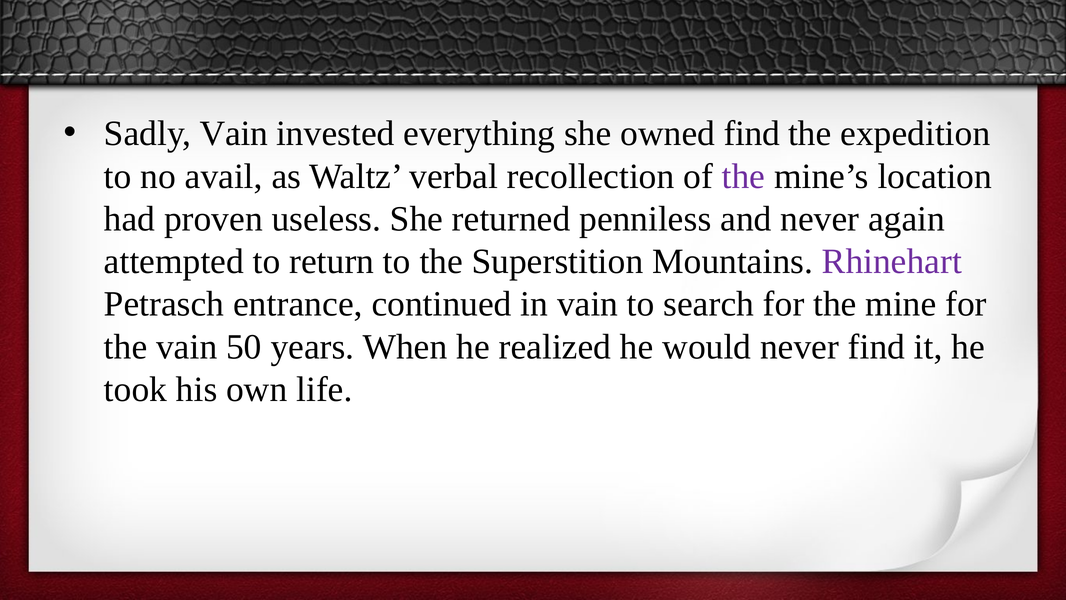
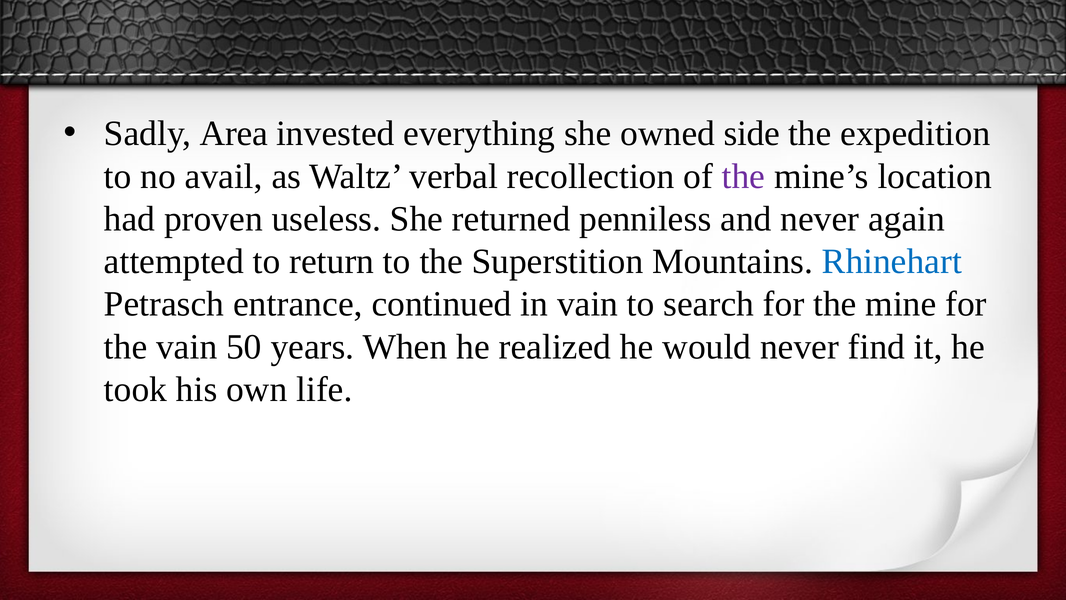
Sadly Vain: Vain -> Area
owned find: find -> side
Rhinehart colour: purple -> blue
